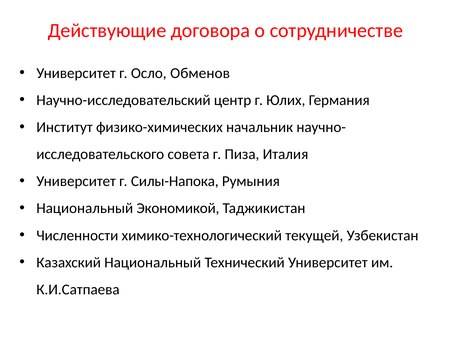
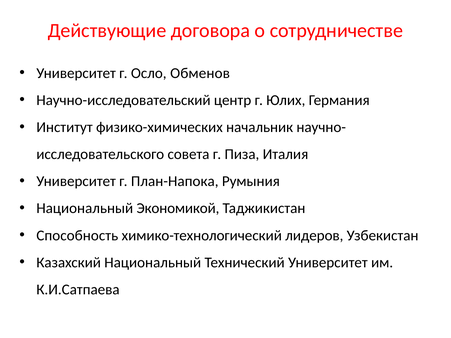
Силы-Напока: Силы-Напока -> План-Напока
Численности: Численности -> Способность
текущей: текущей -> лидеров
